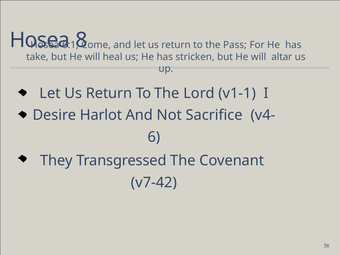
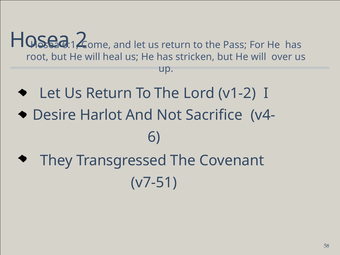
8: 8 -> 2
take: take -> root
altar: altar -> over
v1-1: v1-1 -> v1-2
v7-42: v7-42 -> v7-51
